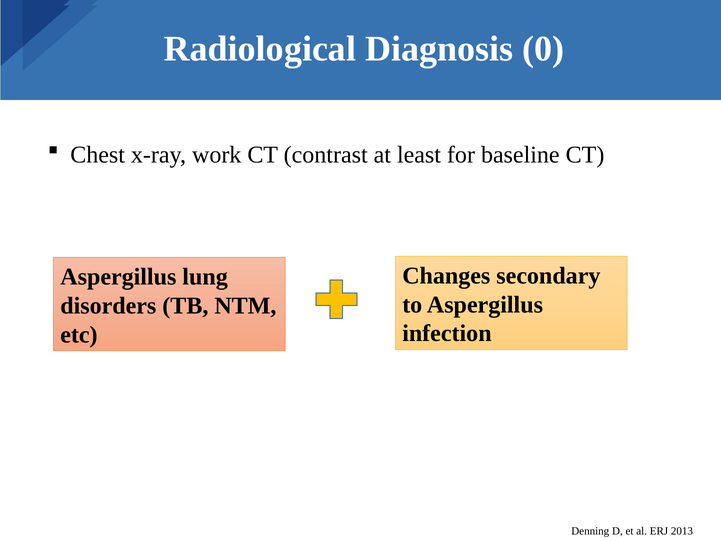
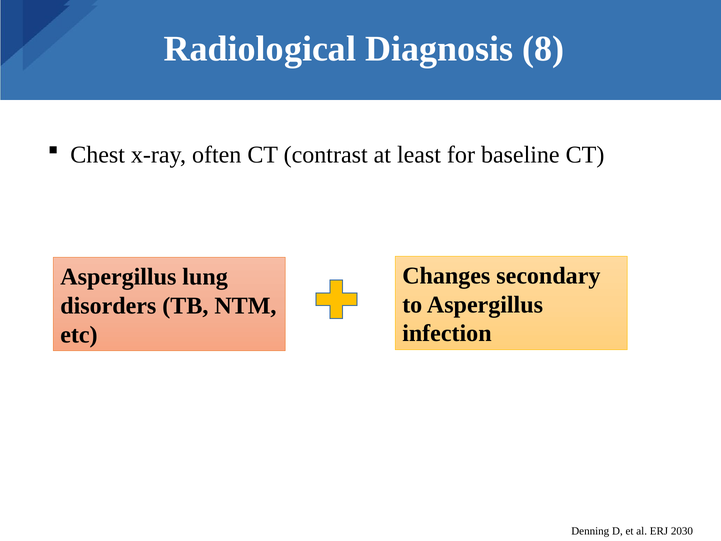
0: 0 -> 8
work: work -> often
2013: 2013 -> 2030
